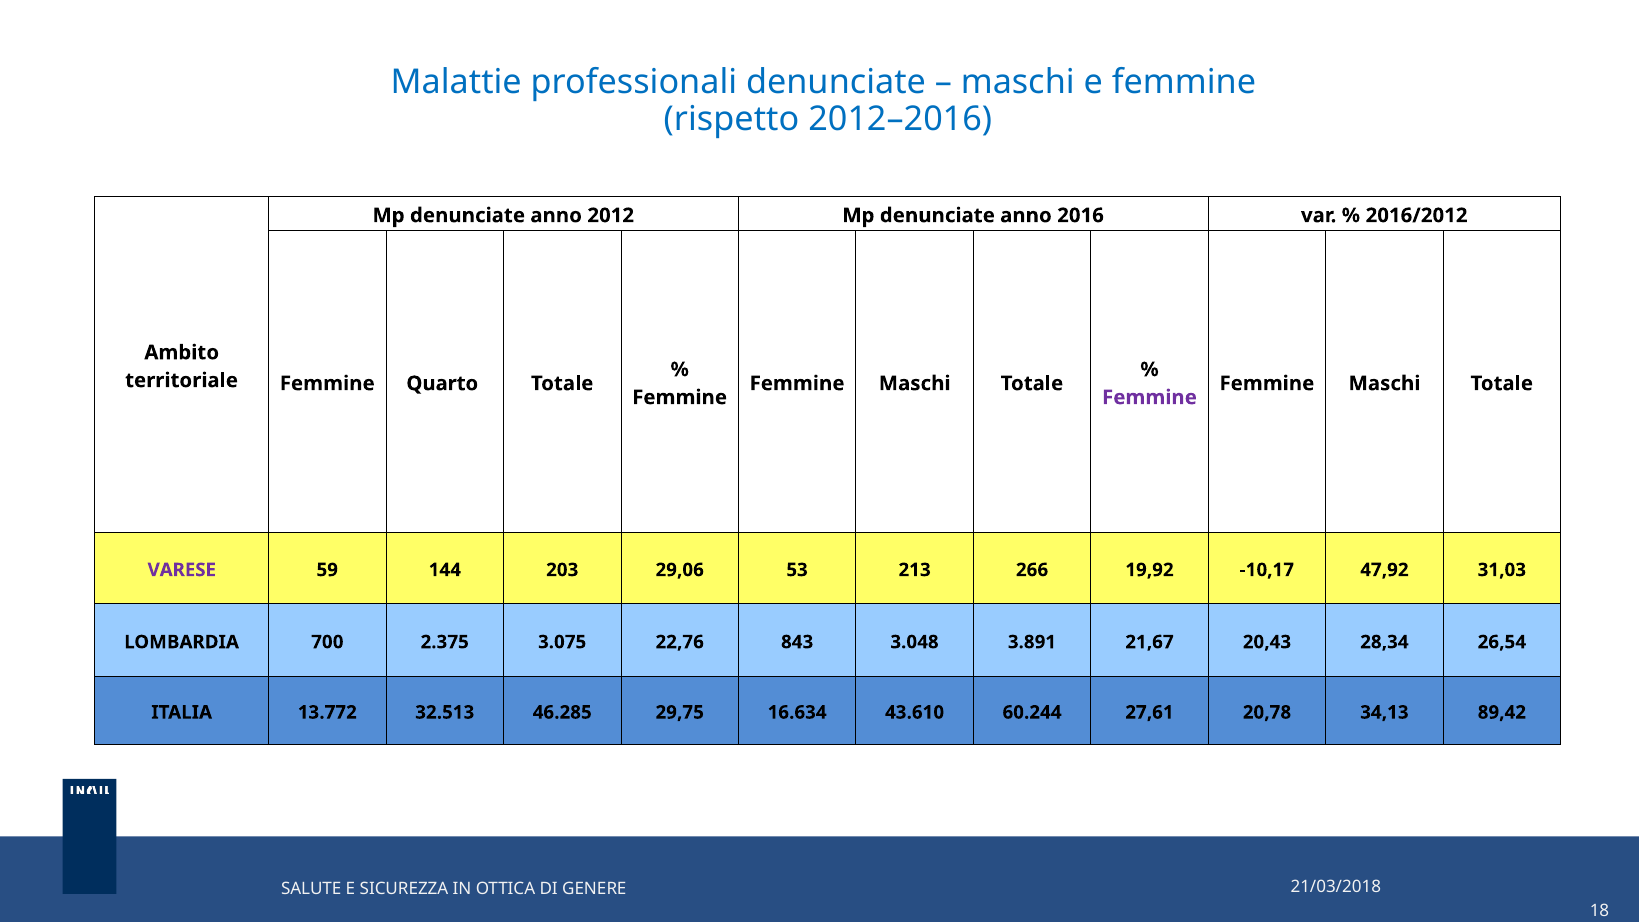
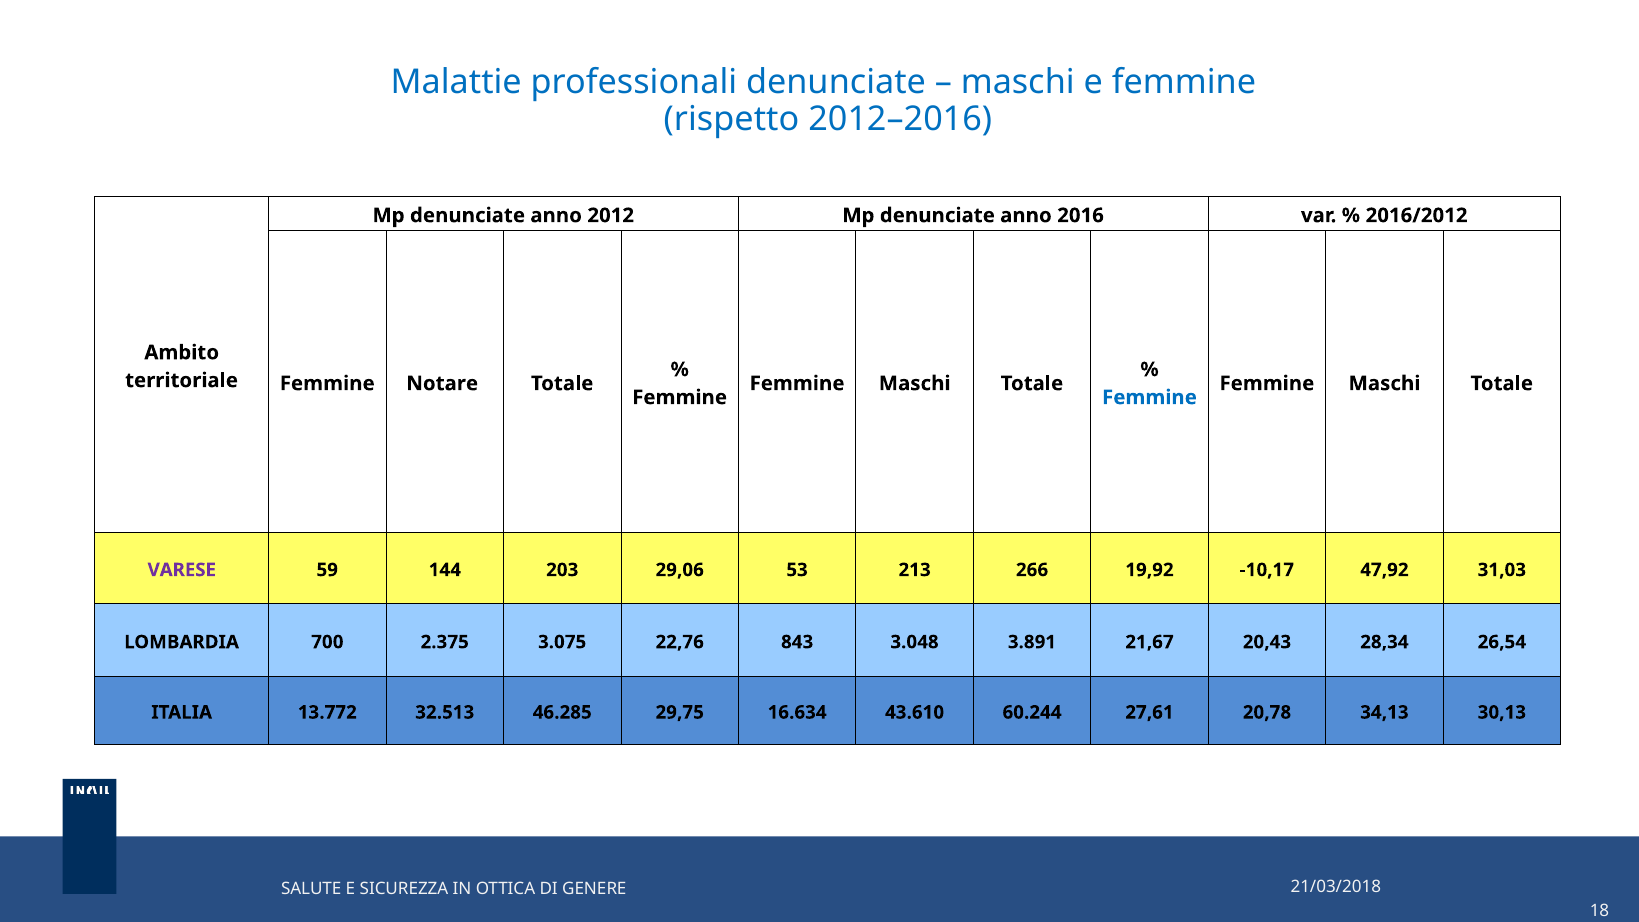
Quarto: Quarto -> Notare
Femmine at (1149, 397) colour: purple -> blue
89,42: 89,42 -> 30,13
